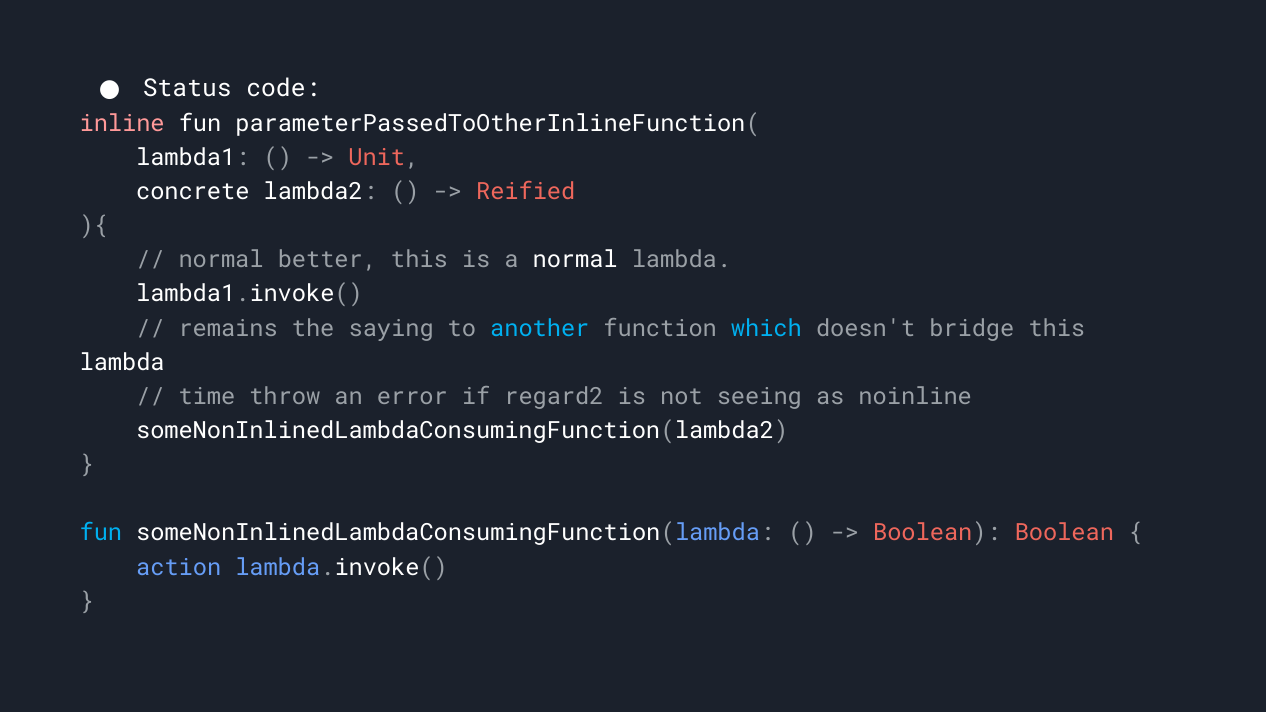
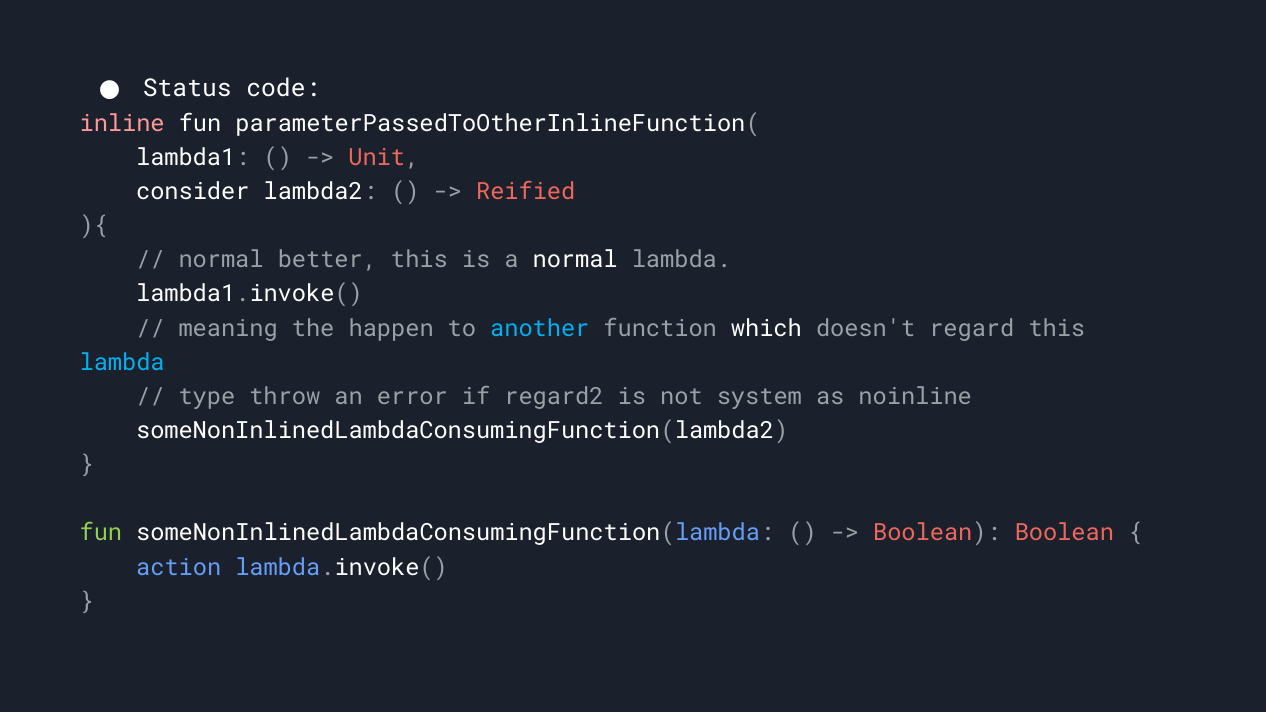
concrete: concrete -> consider
remains: remains -> meaning
saying: saying -> happen
which colour: light blue -> white
bridge: bridge -> regard
lambda at (122, 362) colour: white -> light blue
time: time -> type
seeing: seeing -> system
fun at (101, 533) colour: light blue -> light green
